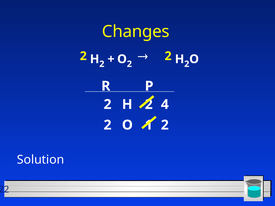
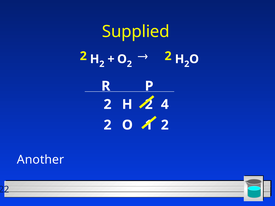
Changes: Changes -> Supplied
Solution: Solution -> Another
